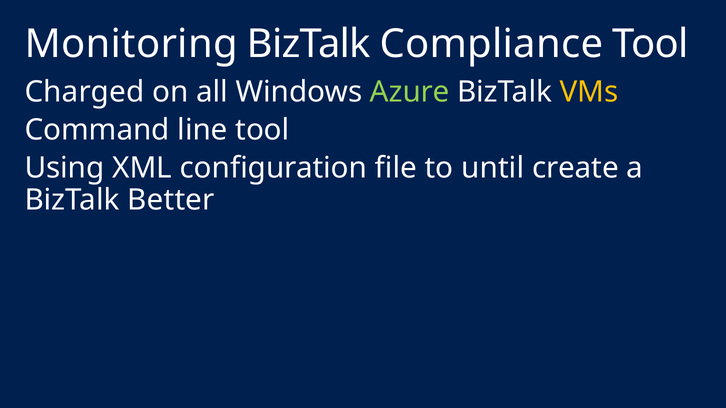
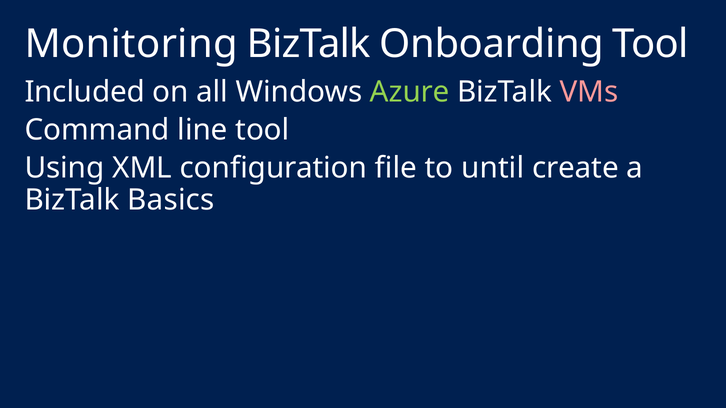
Compliance: Compliance -> Onboarding
Charged: Charged -> Included
VMs colour: yellow -> pink
Better: Better -> Basics
